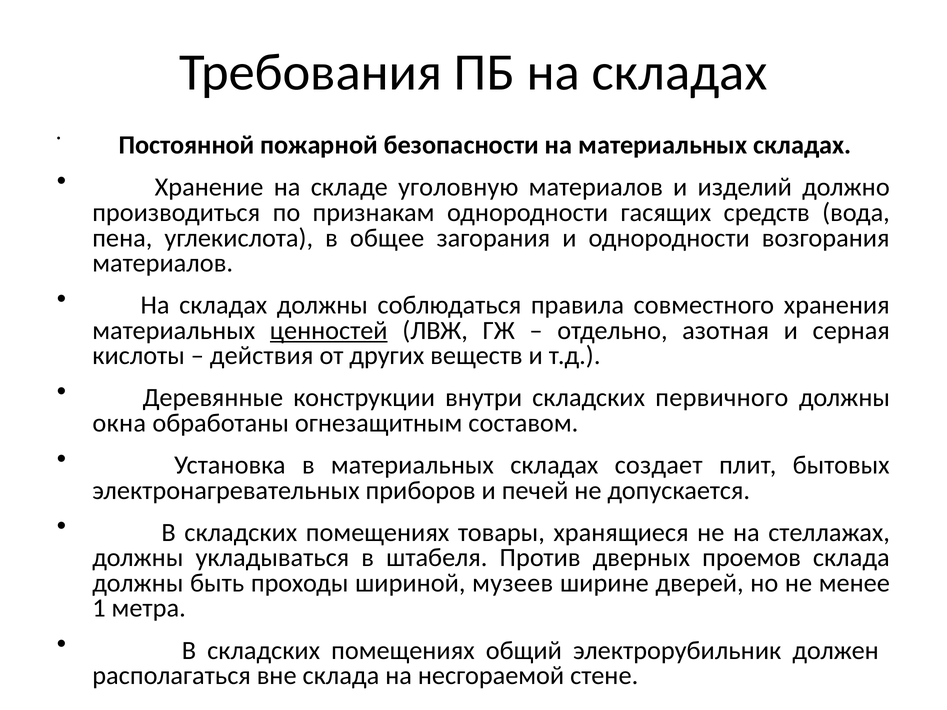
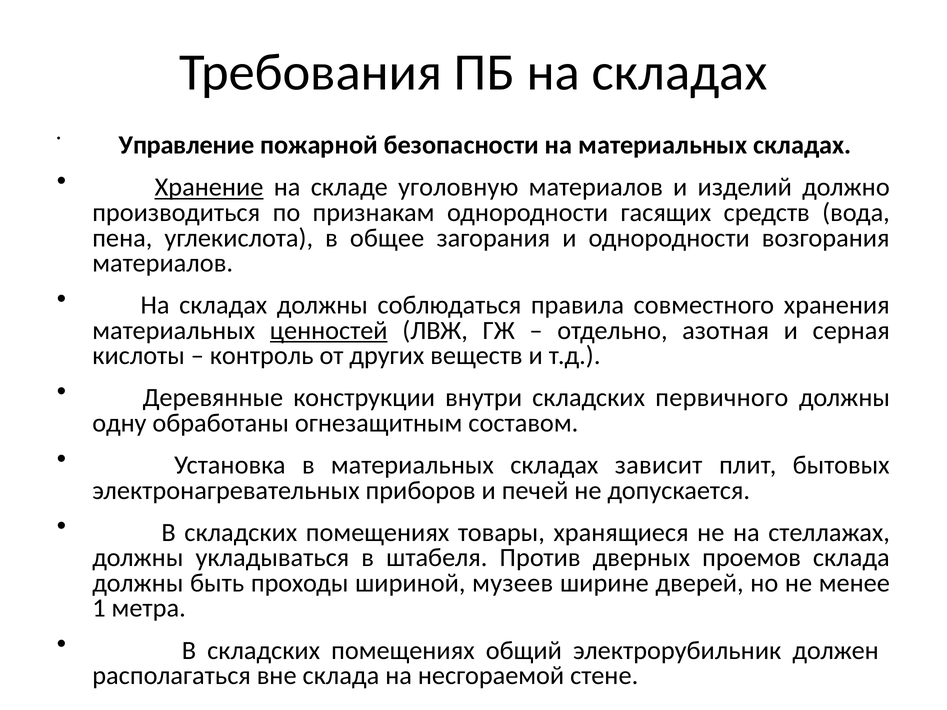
Постоянной: Постоянной -> Управление
Хранение underline: none -> present
действия: действия -> контроль
окна: окна -> одну
создает: создает -> зависит
